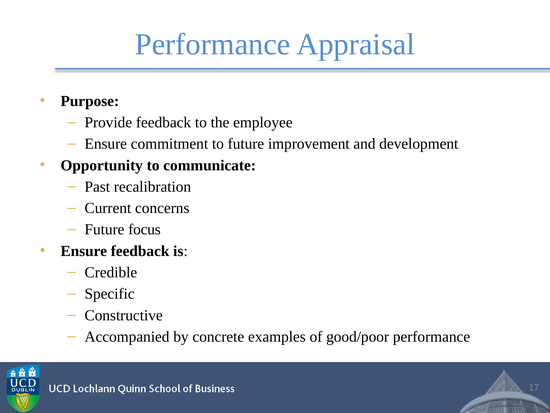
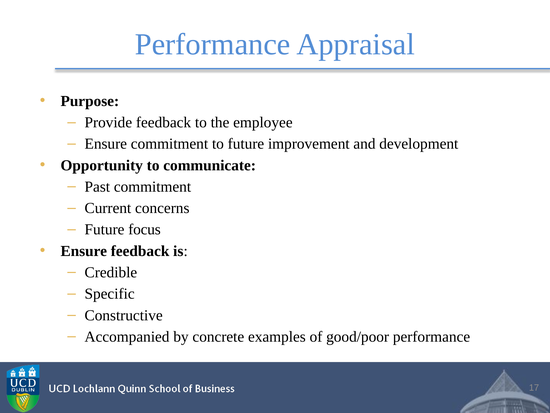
Past recalibration: recalibration -> commitment
